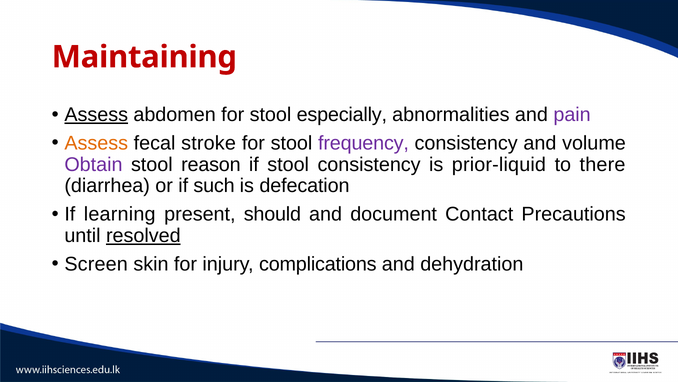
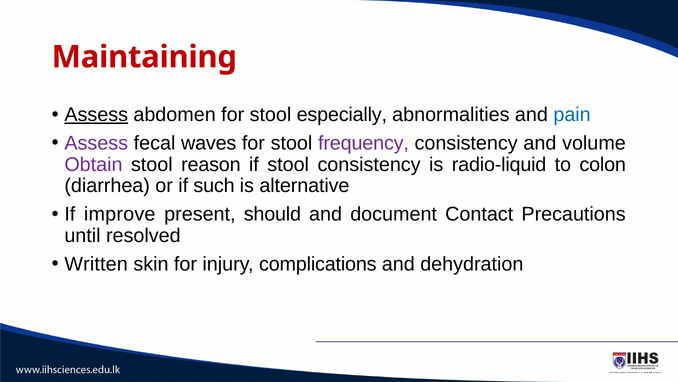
pain colour: purple -> blue
Assess at (96, 143) colour: orange -> purple
stroke: stroke -> waves
prior-liquid: prior-liquid -> radio-liquid
there: there -> colon
defecation: defecation -> alternative
learning: learning -> improve
resolved underline: present -> none
Screen: Screen -> Written
